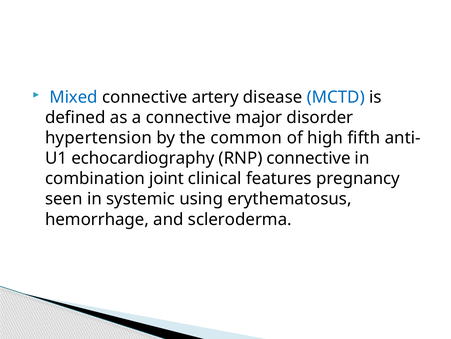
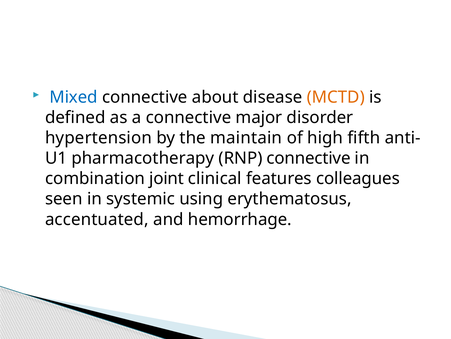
artery: artery -> about
MCTD colour: blue -> orange
common: common -> maintain
echocardiography: echocardiography -> pharmacotherapy
pregnancy: pregnancy -> colleagues
hemorrhage: hemorrhage -> accentuated
scleroderma: scleroderma -> hemorrhage
